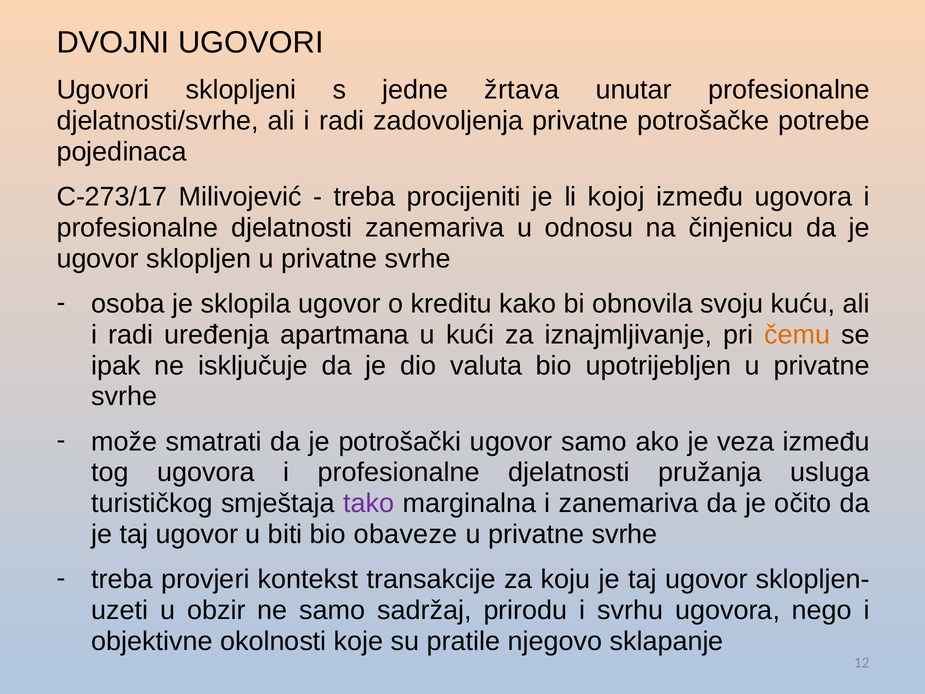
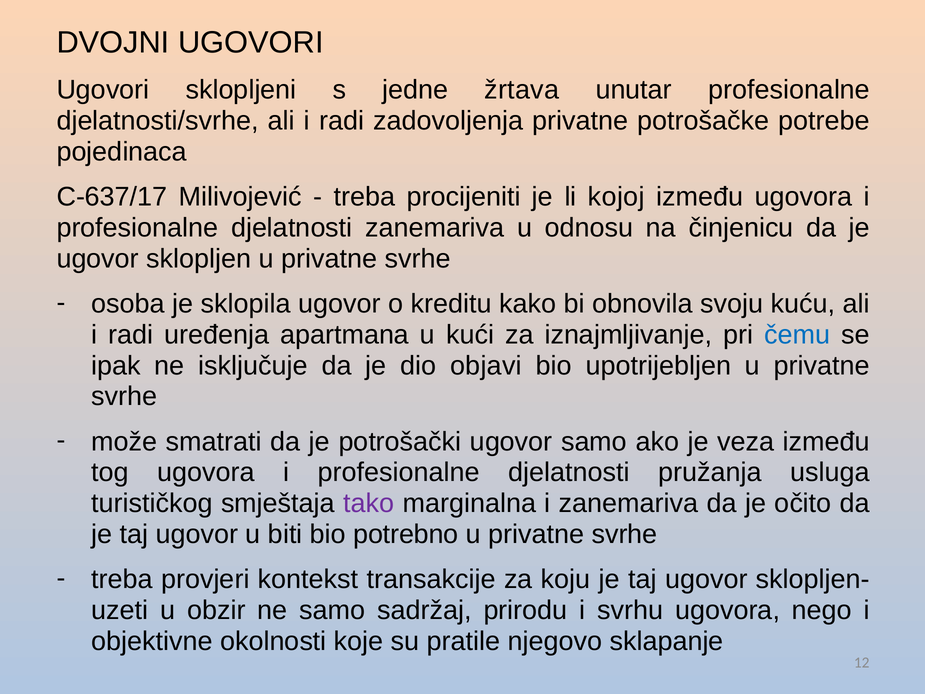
C-273/17: C-273/17 -> C-637/17
čemu colour: orange -> blue
valuta: valuta -> objavi
obaveze: obaveze -> potrebno
